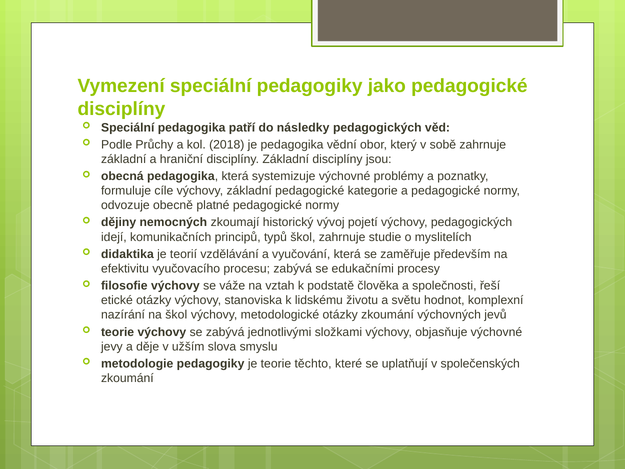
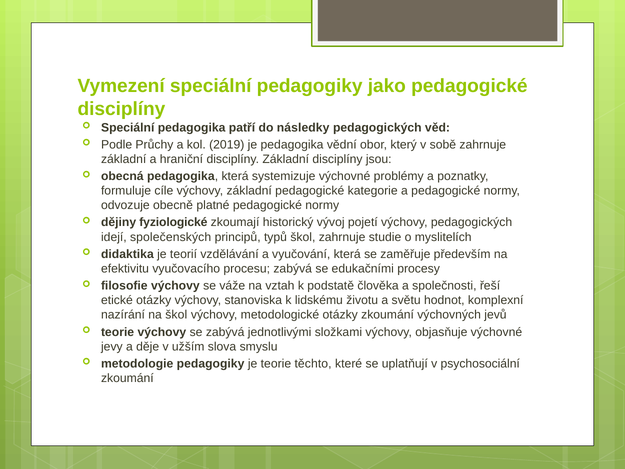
2018: 2018 -> 2019
nemocných: nemocných -> fyziologické
komunikačních: komunikačních -> společenských
společenských: společenských -> psychosociální
